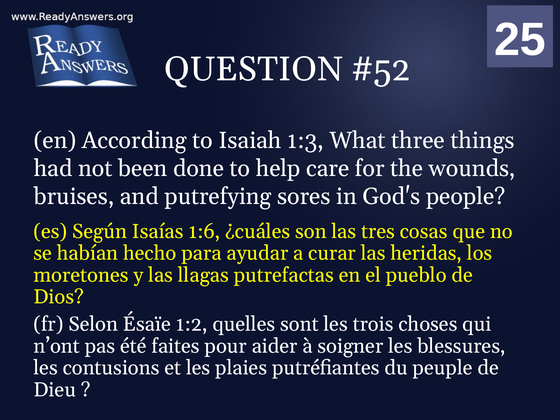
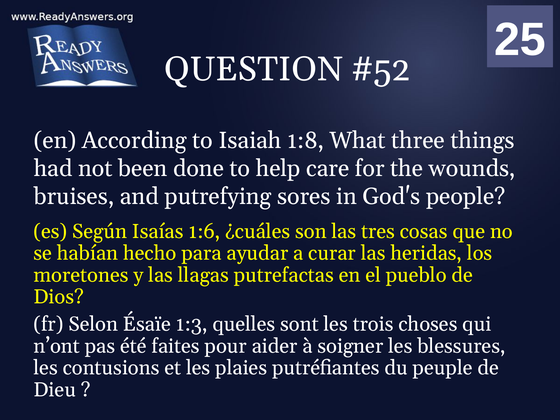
1:3: 1:3 -> 1:8
1:2: 1:2 -> 1:3
